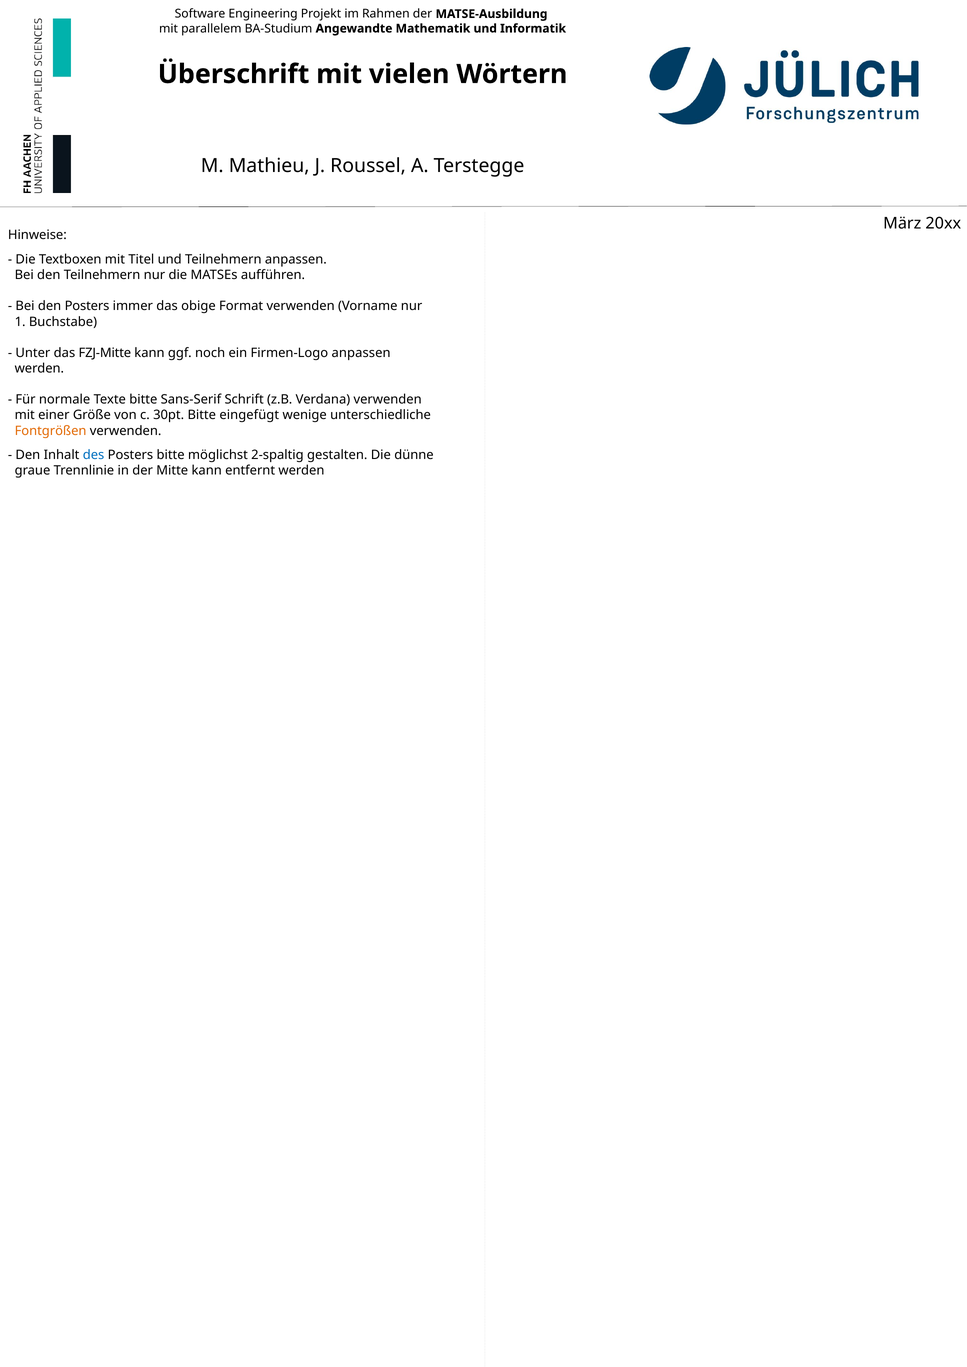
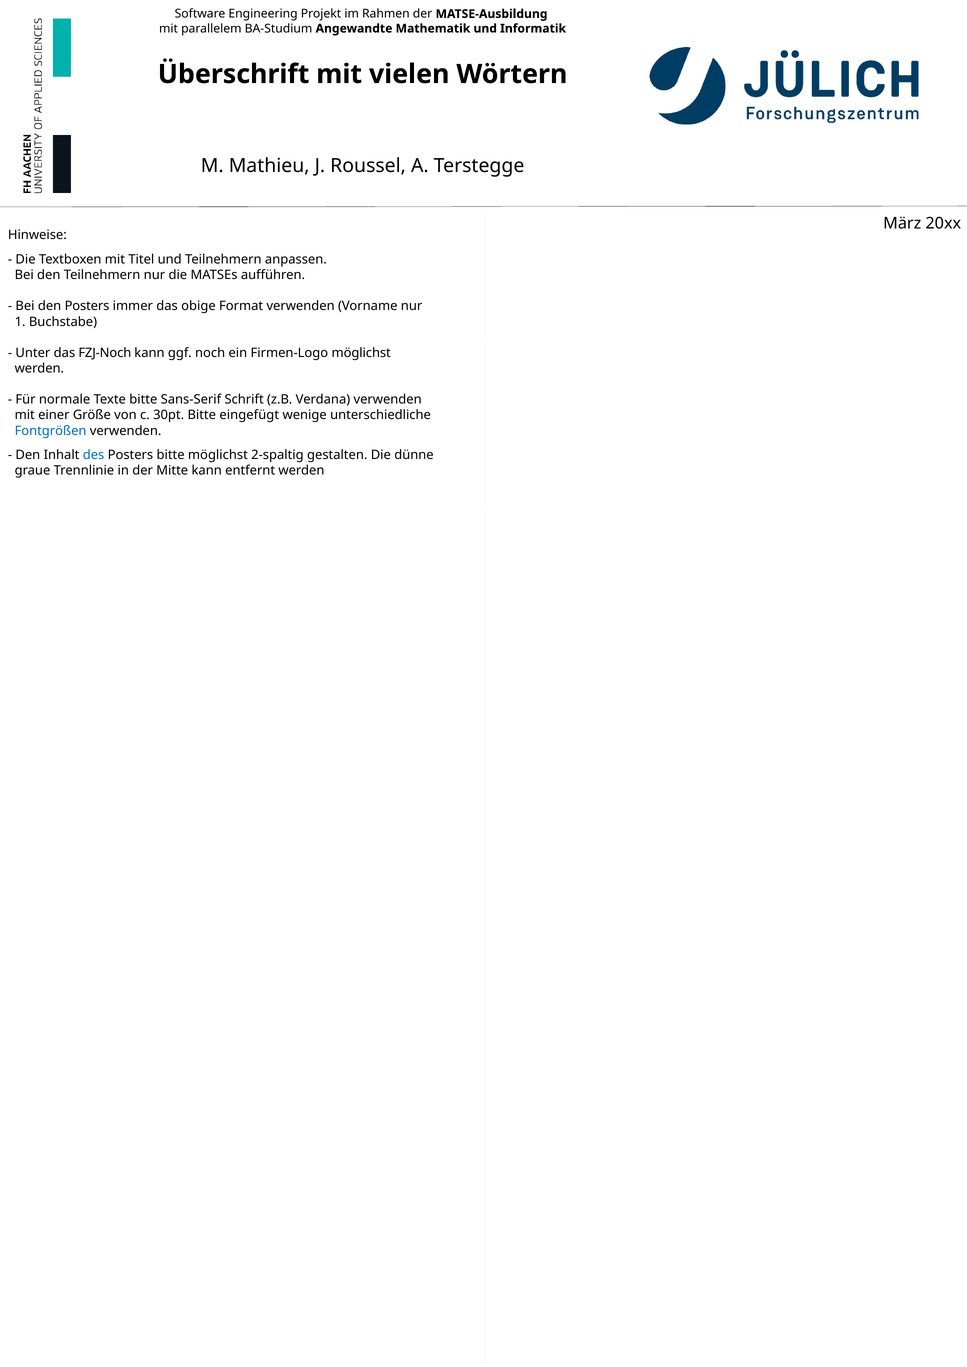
FZJ-Mitte: FZJ-Mitte -> FZJ-Noch
Firmen-Logo anpassen: anpassen -> möglichst
Fontgrößen colour: orange -> blue
